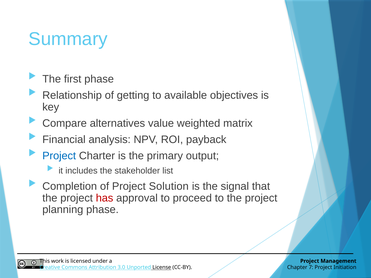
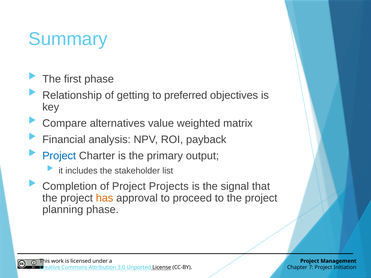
available: available -> preferred
Solution: Solution -> Projects
has colour: red -> orange
